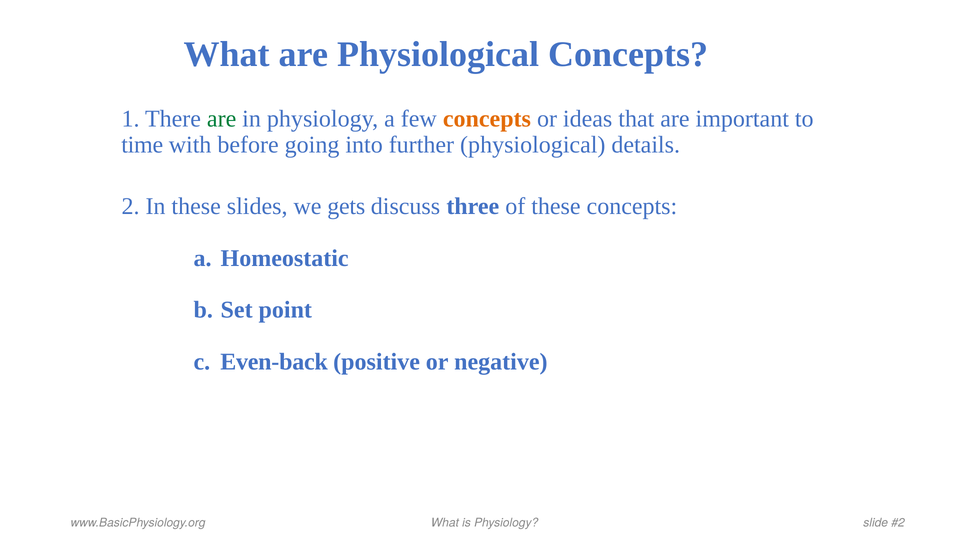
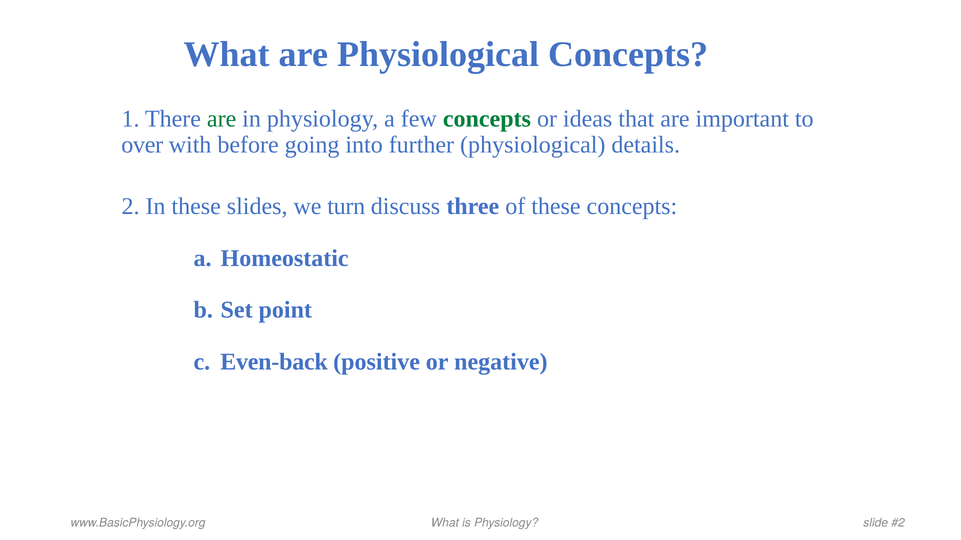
concepts at (487, 119) colour: orange -> green
time: time -> over
gets: gets -> turn
